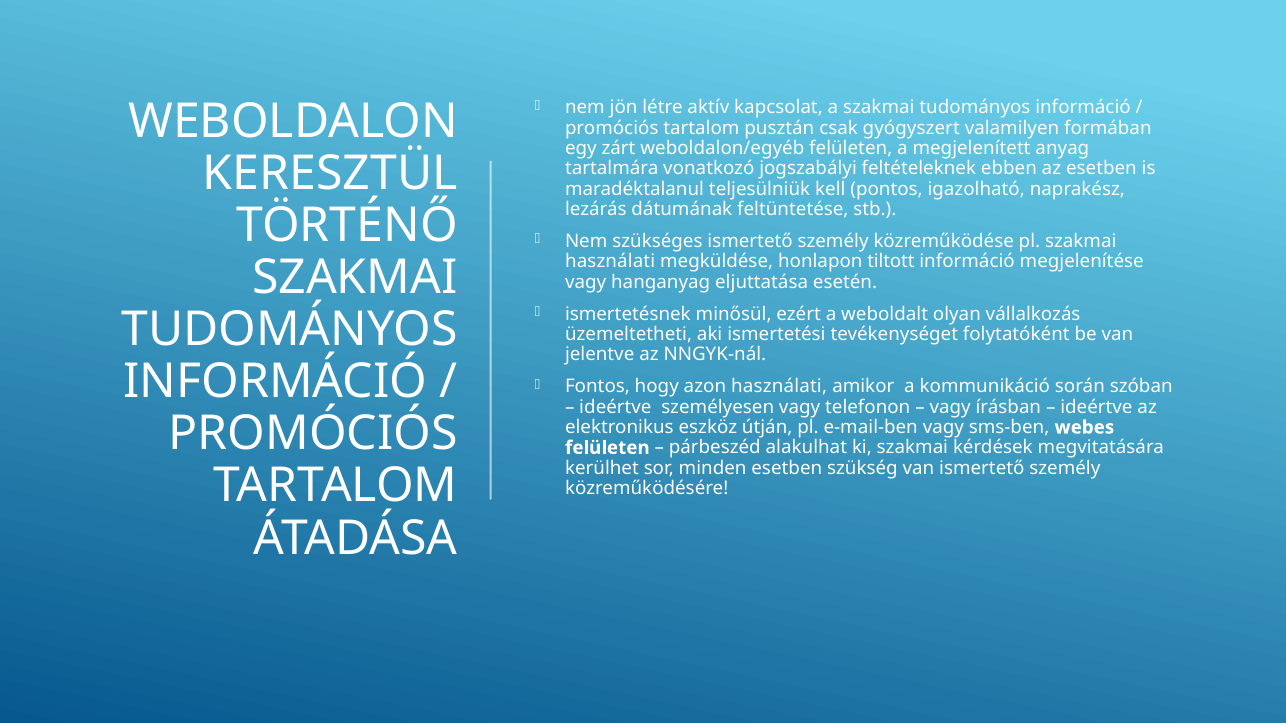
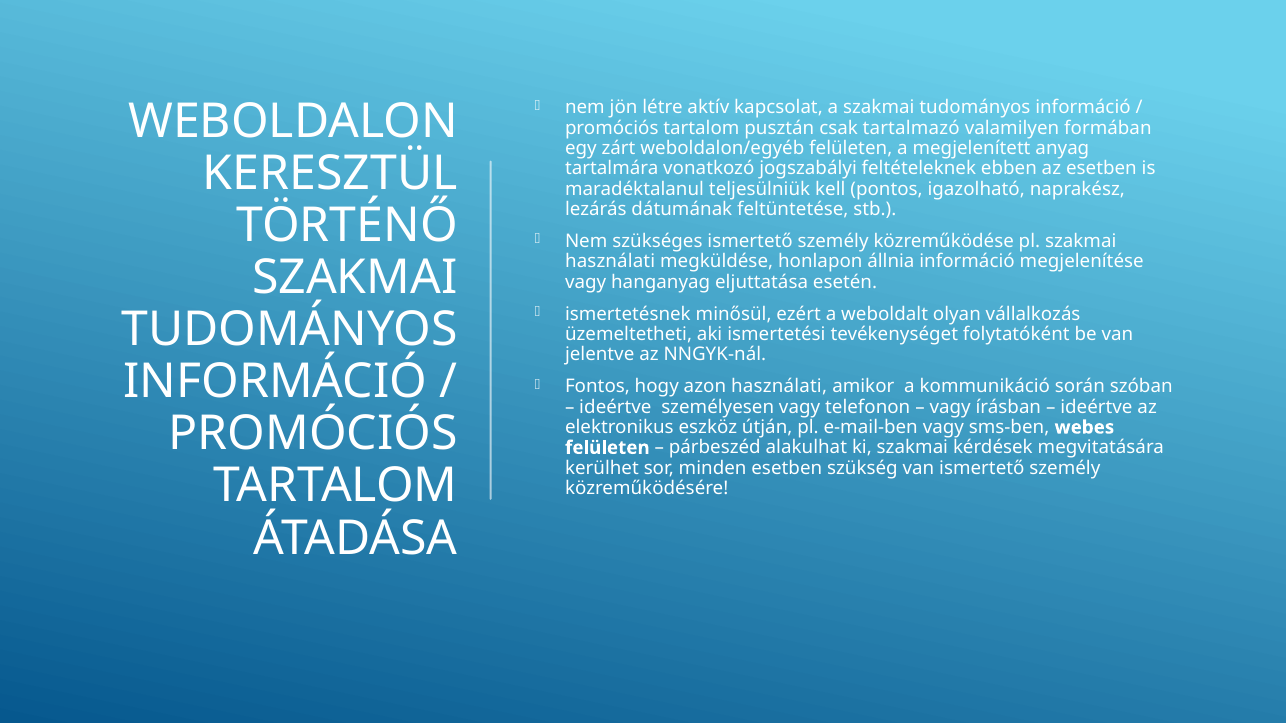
gyógyszert: gyógyszert -> tartalmazó
tiltott: tiltott -> állnia
